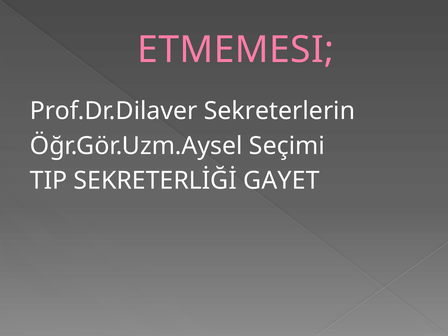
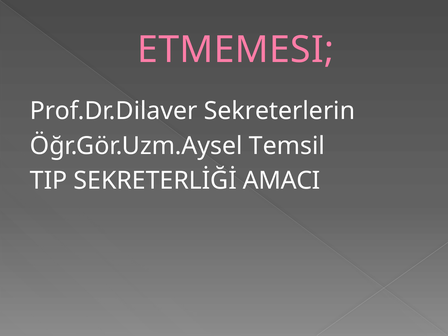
Seçimi: Seçimi -> Temsil
GAYET: GAYET -> AMACI
